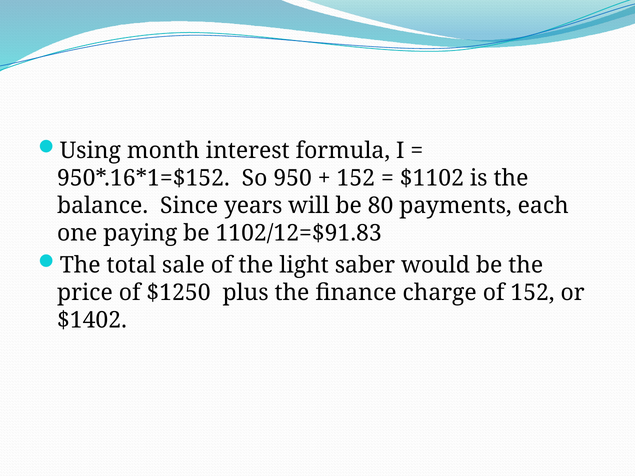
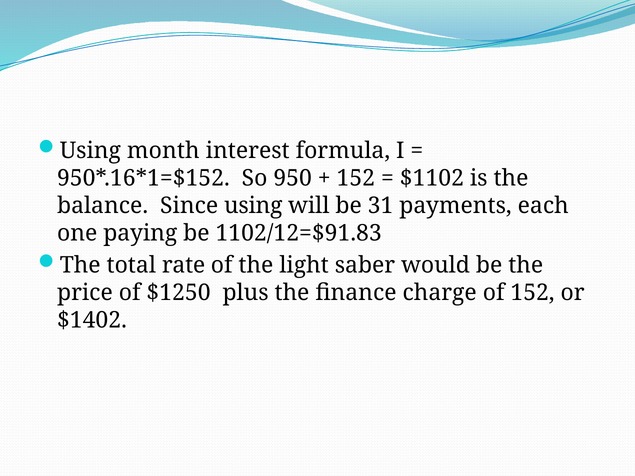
Since years: years -> using
80: 80 -> 31
sale: sale -> rate
